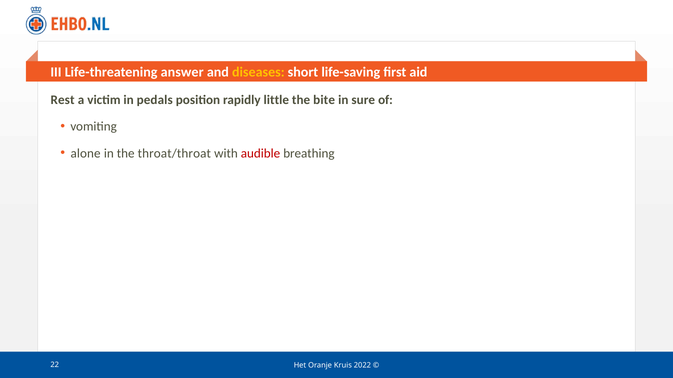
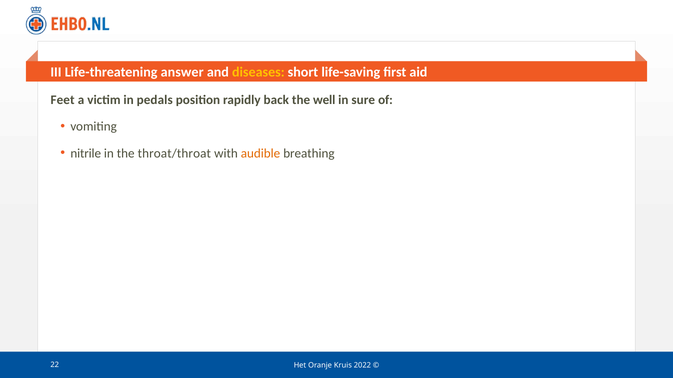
Rest: Rest -> Feet
little: little -> back
bite: bite -> well
alone: alone -> nitrile
audible colour: red -> orange
